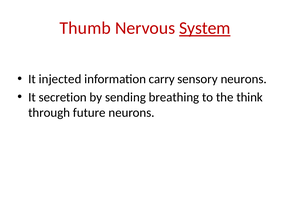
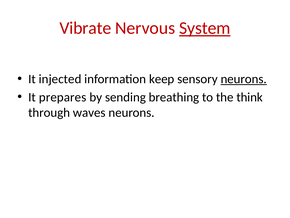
Thumb: Thumb -> Vibrate
carry: carry -> keep
neurons at (244, 79) underline: none -> present
secretion: secretion -> prepares
future: future -> waves
